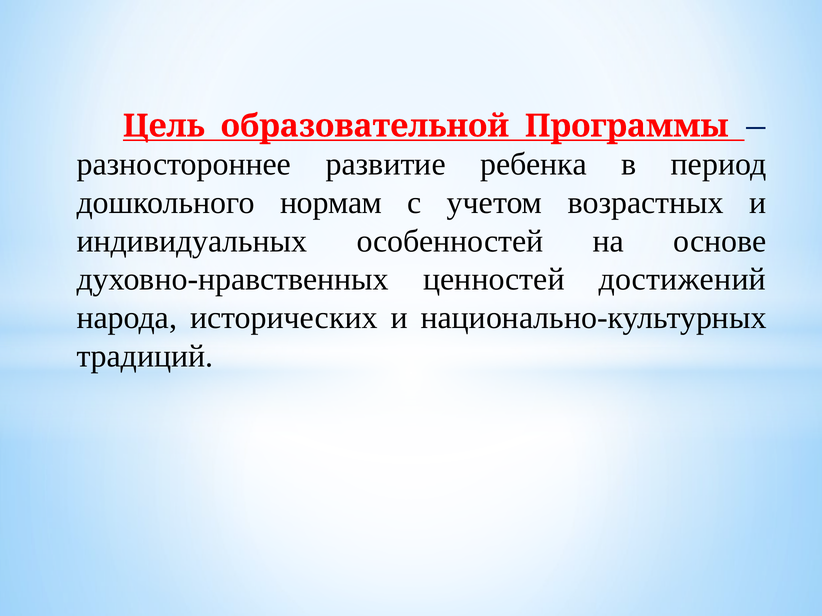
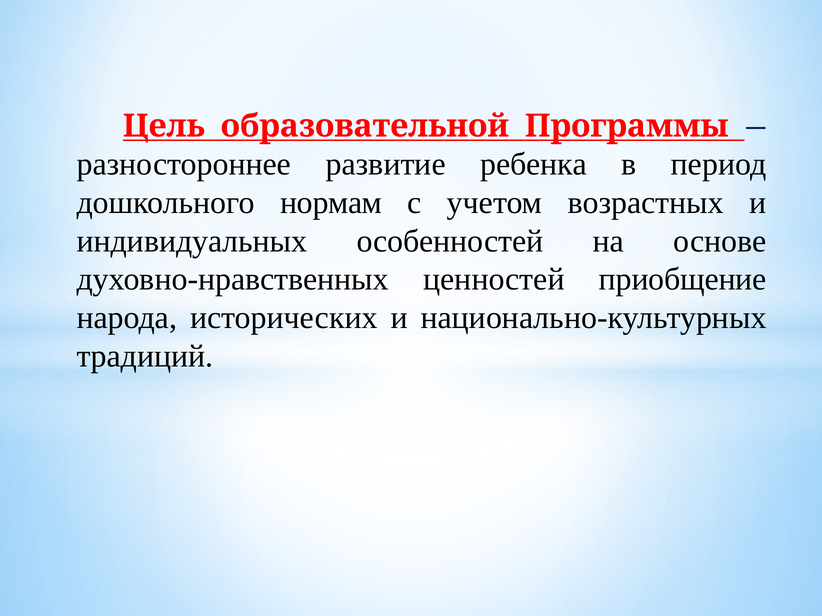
достижений: достижений -> приобщение
